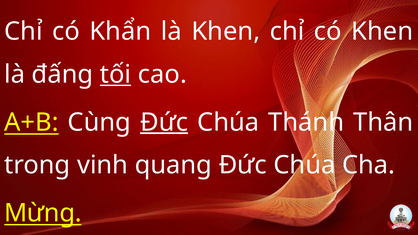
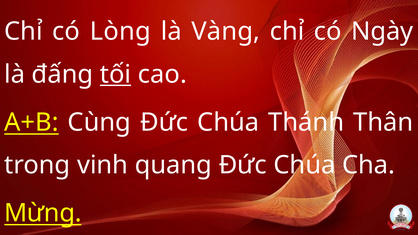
Khẩn: Khẩn -> Lòng
là Khen: Khen -> Vàng
có Khen: Khen -> Ngày
Đức at (164, 122) underline: present -> none
